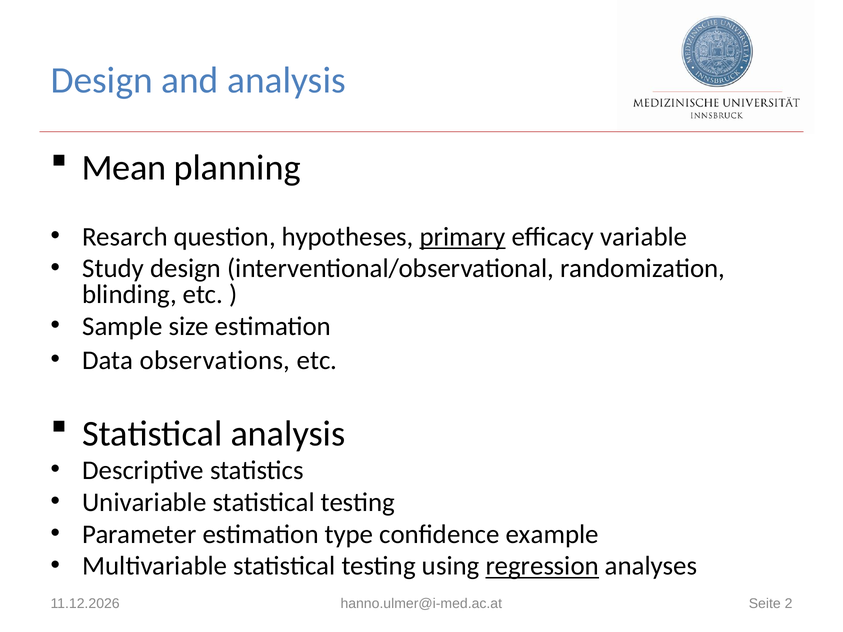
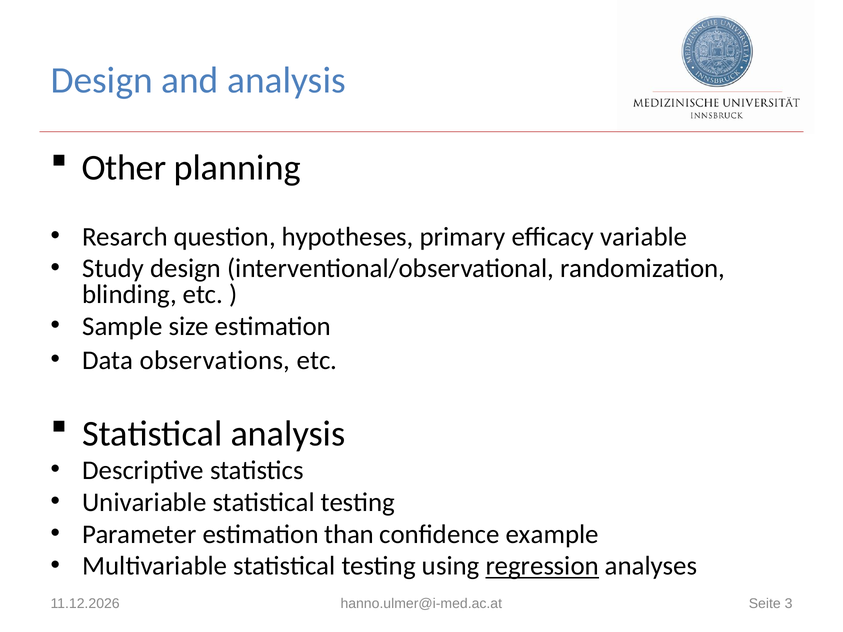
Mean: Mean -> Other
primary underline: present -> none
type: type -> than
2: 2 -> 3
